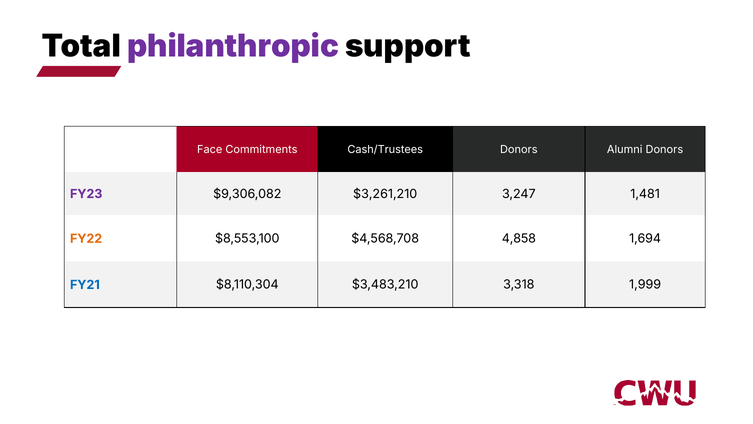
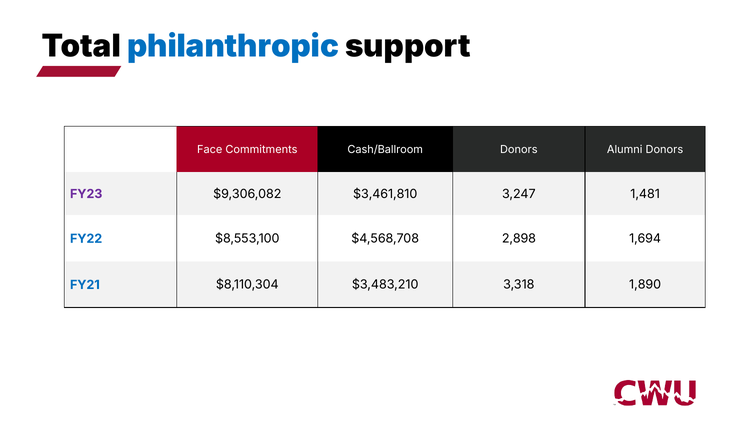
philanthropic colour: purple -> blue
Cash/Trustees: Cash/Trustees -> Cash/Ballroom
$3,261,210: $3,261,210 -> $3,461,810
FY22 colour: orange -> blue
4,858: 4,858 -> 2,898
1,999: 1,999 -> 1,890
